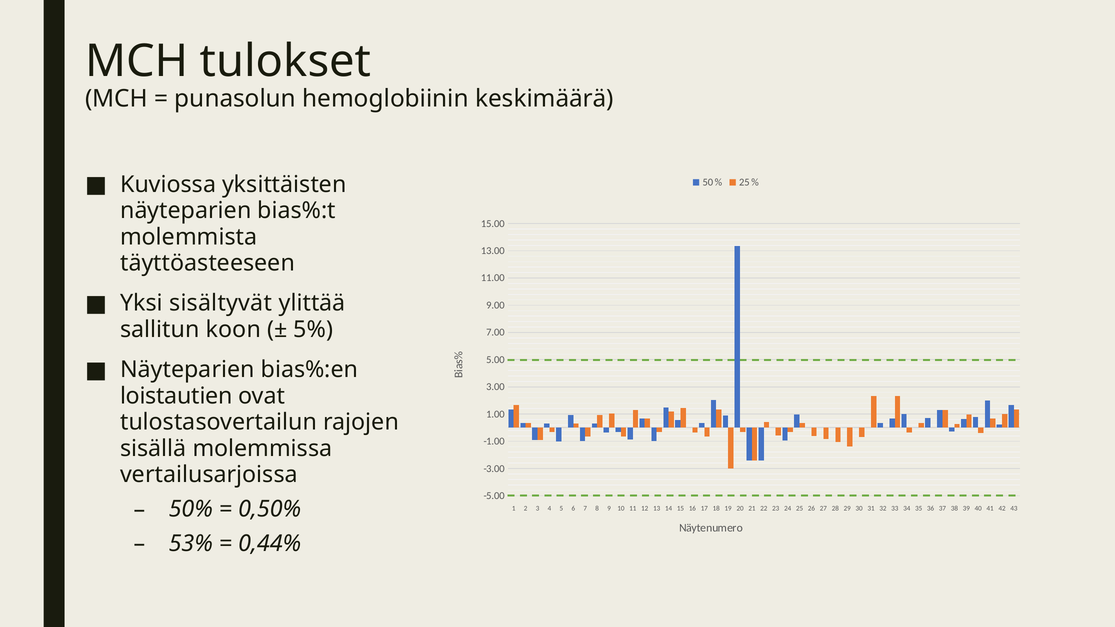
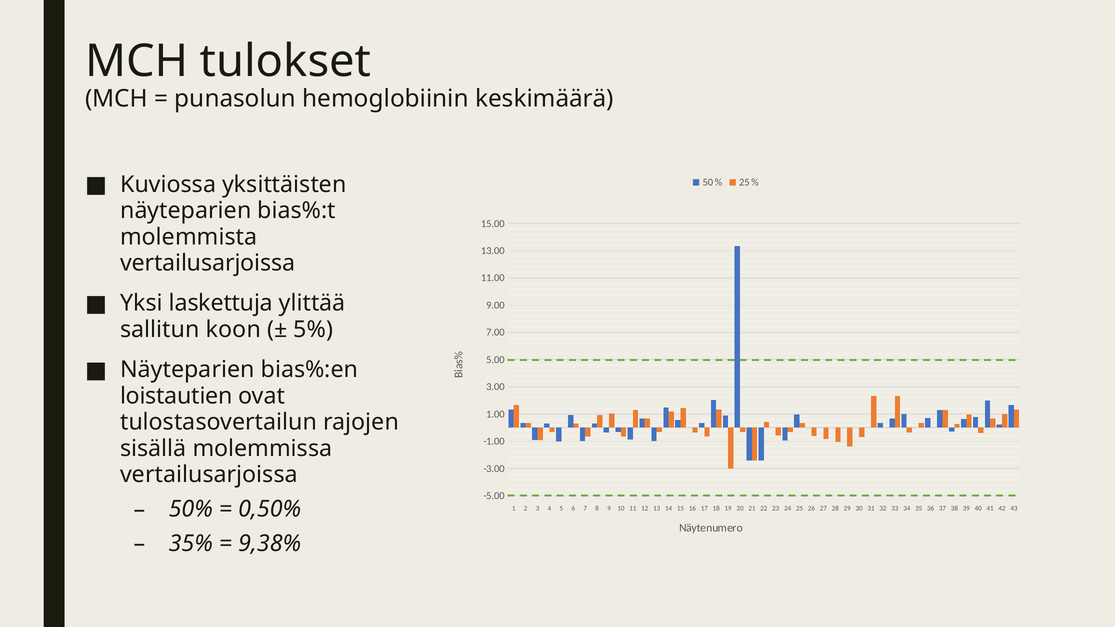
täyttöasteeseen at (208, 263): täyttöasteeseen -> vertailusarjoissa
sisältyvät: sisältyvät -> laskettuja
53%: 53% -> 35%
0,44%: 0,44% -> 9,38%
